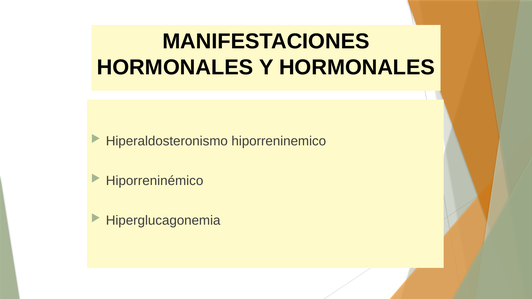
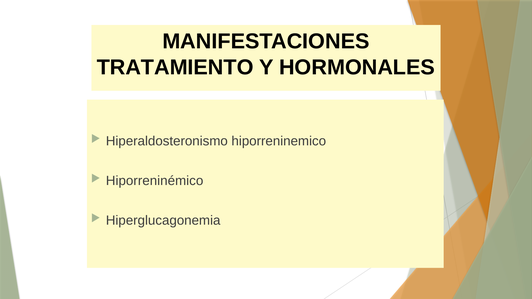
HORMONALES at (175, 67): HORMONALES -> TRATAMIENTO
